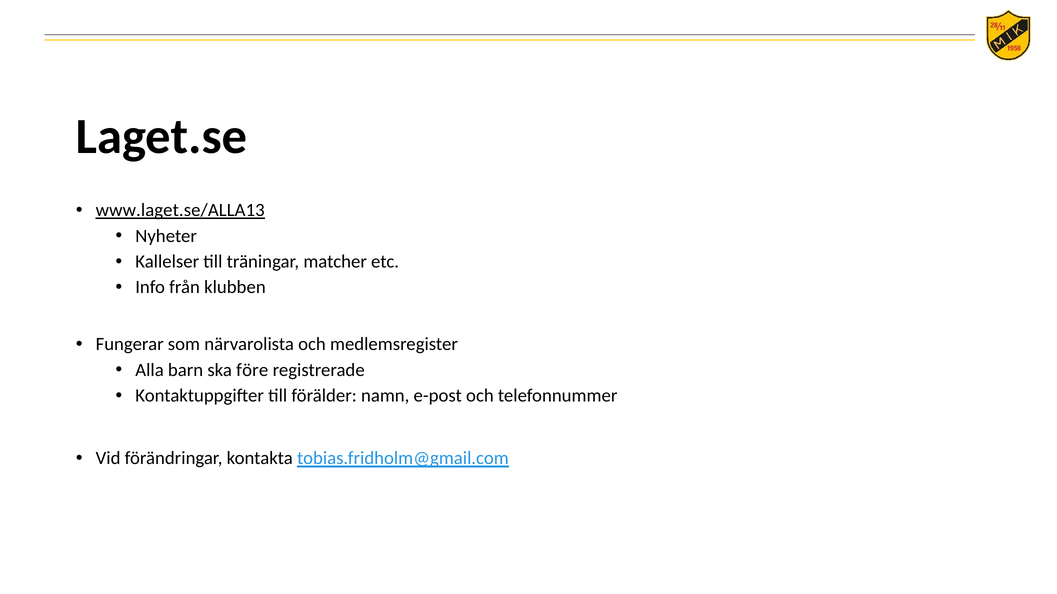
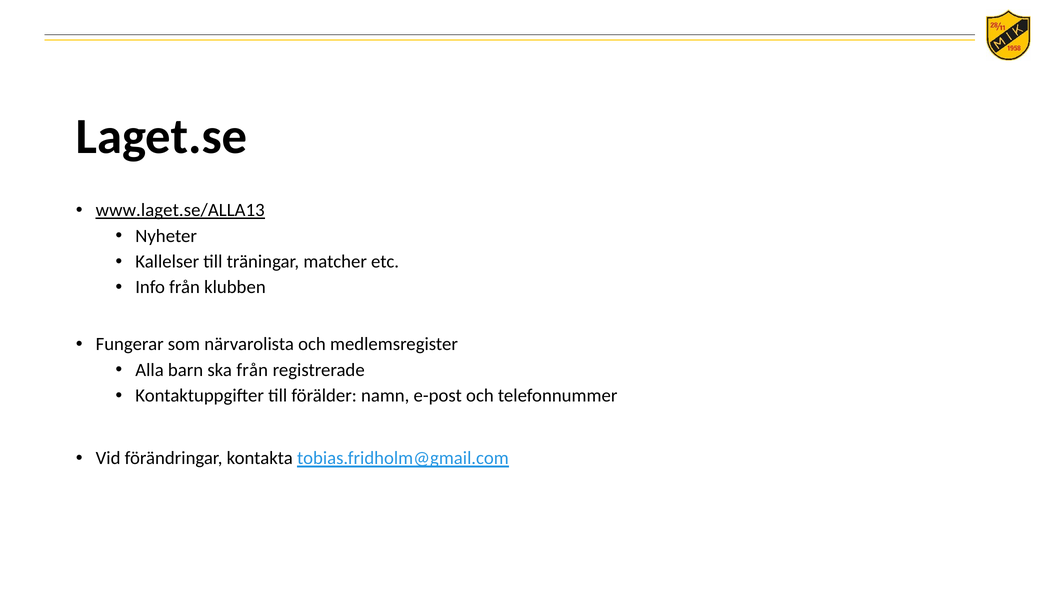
ska före: före -> från
